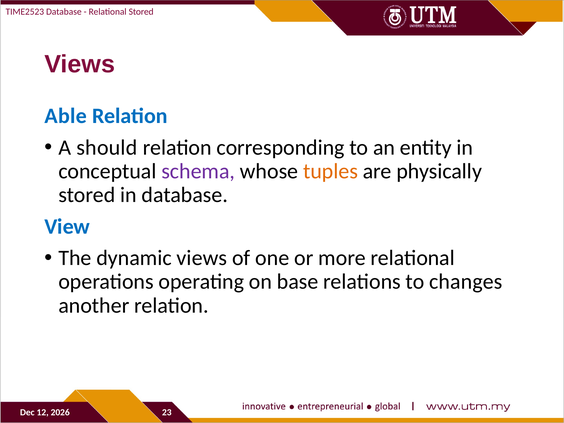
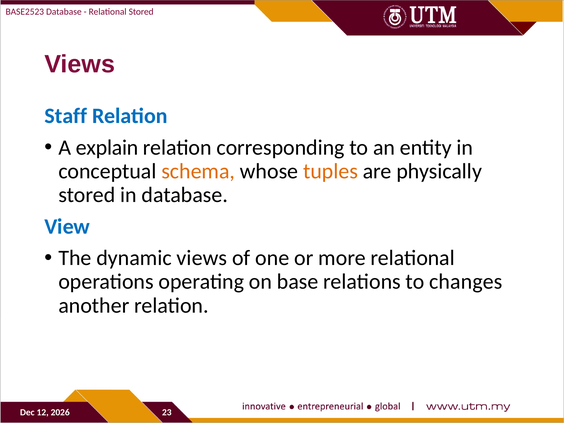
TIME2523: TIME2523 -> BASE2523
Able: Able -> Staff
should: should -> explain
schema colour: purple -> orange
